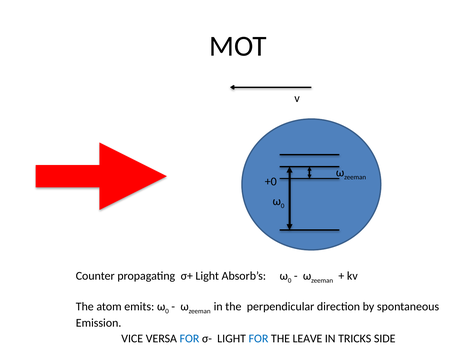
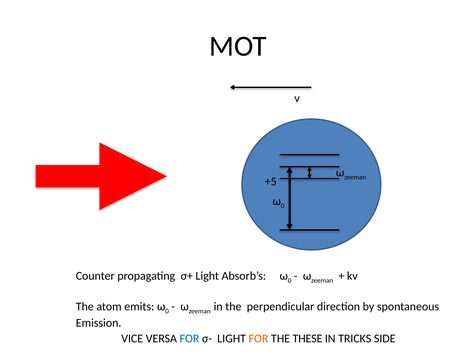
+0: +0 -> +5
FOR at (259, 339) colour: blue -> orange
LEAVE: LEAVE -> THESE
